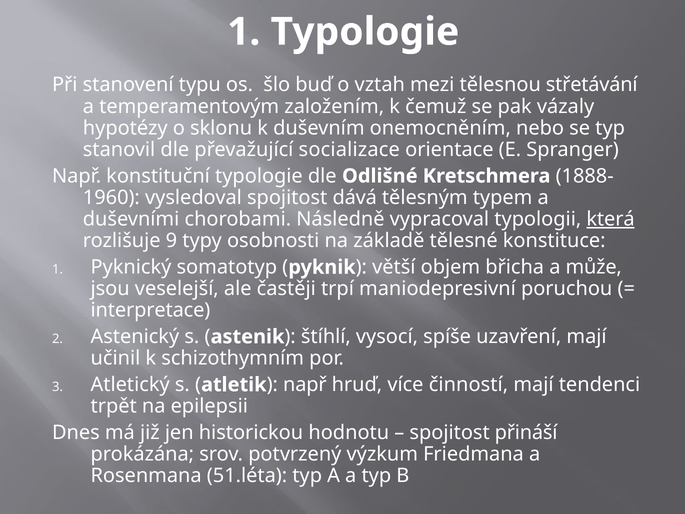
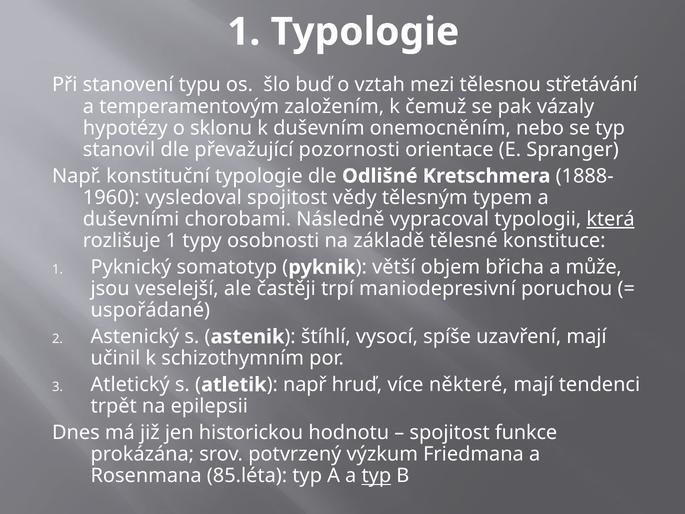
socializace: socializace -> pozornosti
dává: dává -> vědy
rozlišuje 9: 9 -> 1
interpretace: interpretace -> uspořádané
činností: činností -> některé
přináší: přináší -> funkce
51.léta: 51.léta -> 85.léta
typ at (376, 476) underline: none -> present
